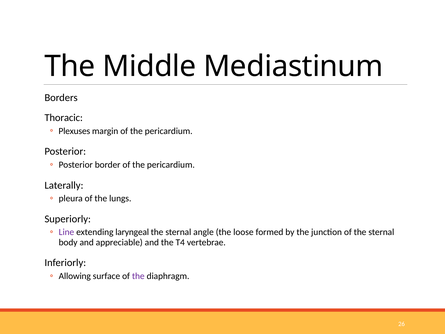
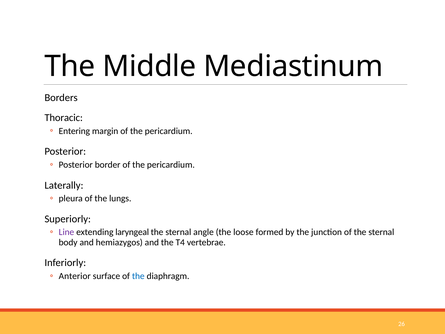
Plexuses: Plexuses -> Entering
appreciable: appreciable -> hemiazygos
Allowing: Allowing -> Anterior
the at (138, 276) colour: purple -> blue
